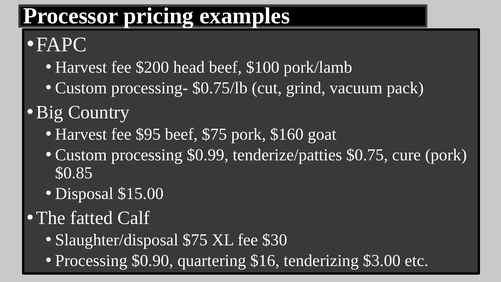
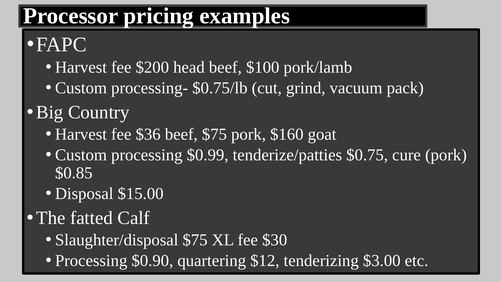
$95: $95 -> $36
$16: $16 -> $12
